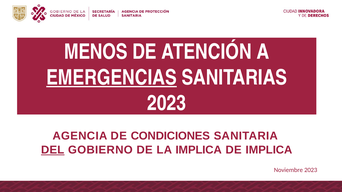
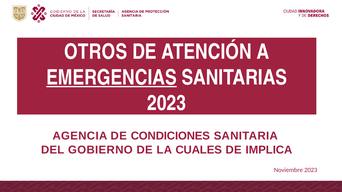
MENOS: MENOS -> OTROS
DEL underline: present -> none
LA IMPLICA: IMPLICA -> CUALES
